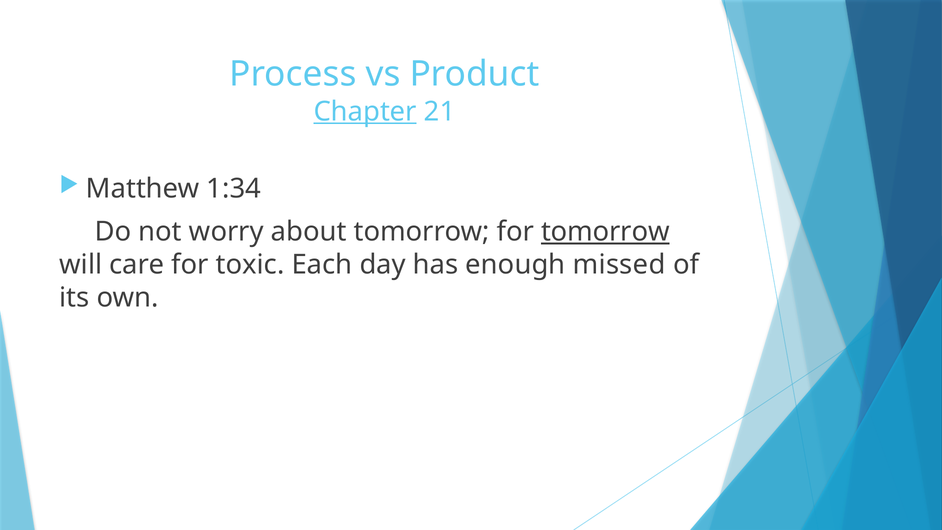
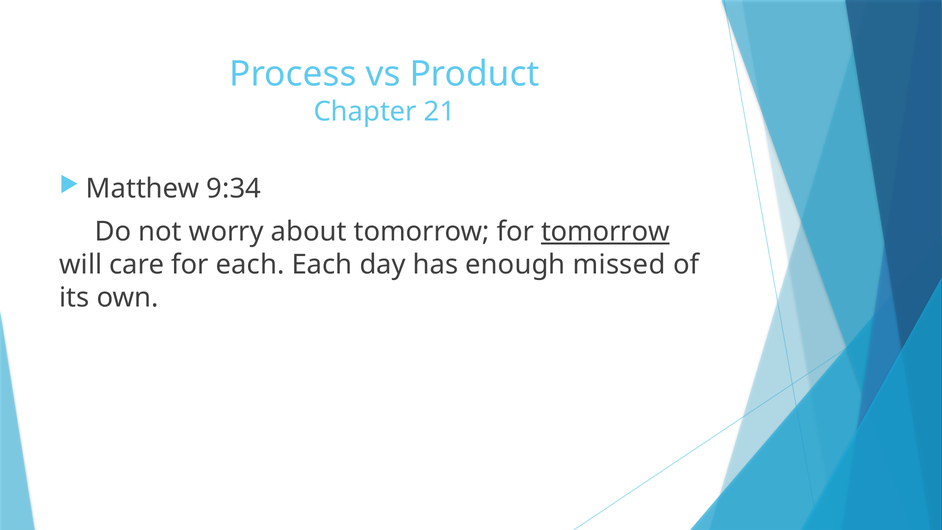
Chapter underline: present -> none
1:34: 1:34 -> 9:34
for toxic: toxic -> each
